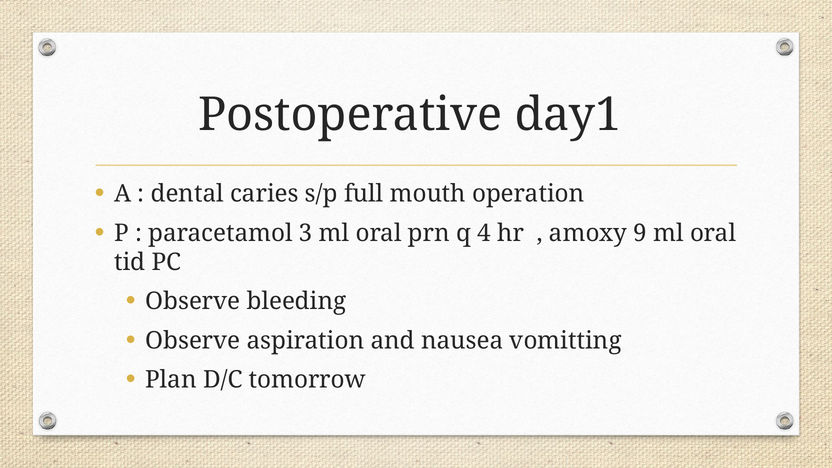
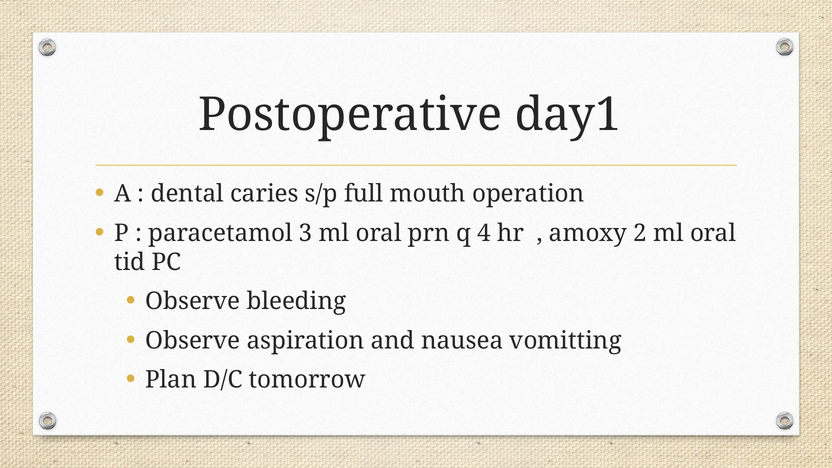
9: 9 -> 2
